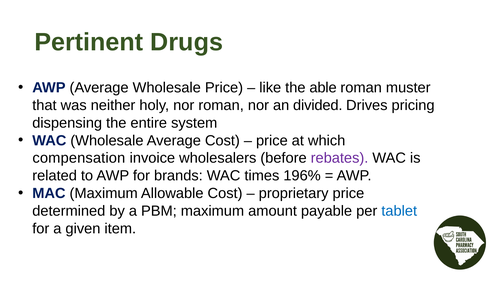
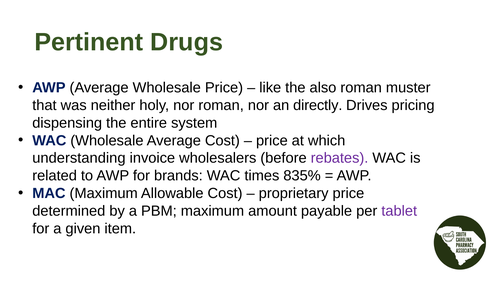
able: able -> also
divided: divided -> directly
compensation: compensation -> understanding
196%: 196% -> 835%
tablet colour: blue -> purple
